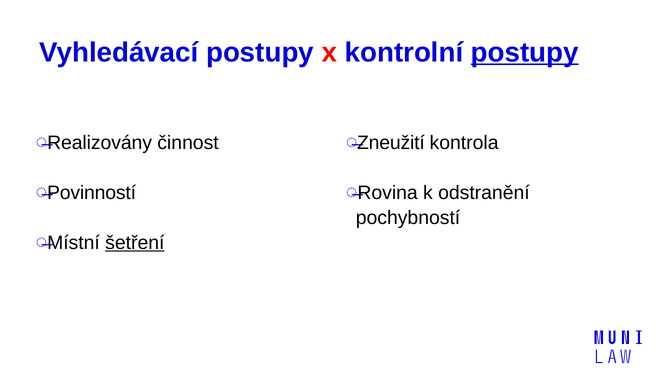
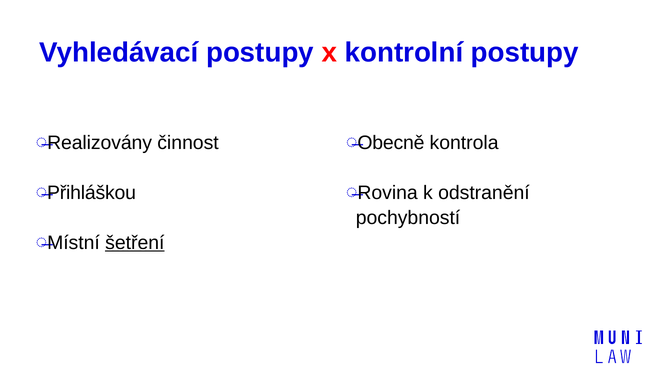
postupy at (525, 52) underline: present -> none
Zneužití: Zneužití -> Obecně
Povinností: Povinností -> Přihláškou
